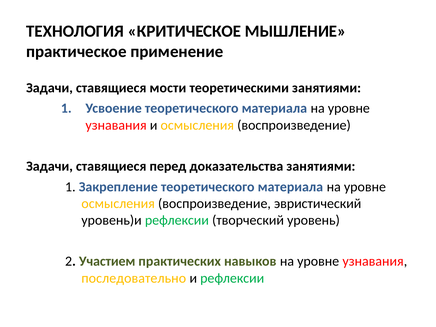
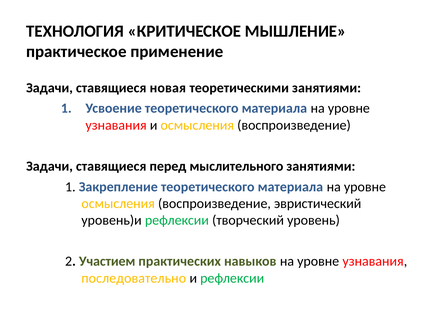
мости: мости -> новая
доказательства: доказательства -> мыслительного
